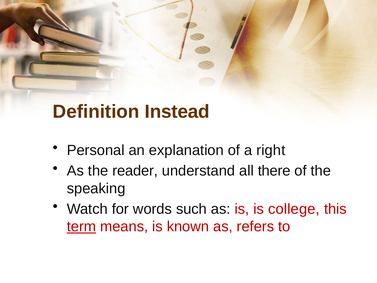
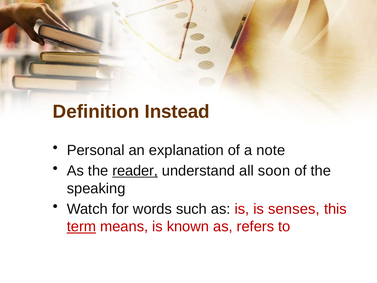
right: right -> note
reader underline: none -> present
there: there -> soon
college: college -> senses
